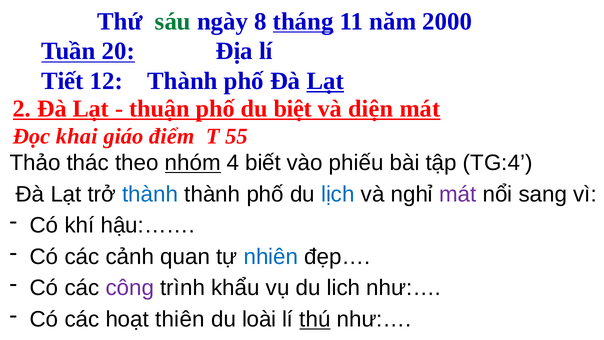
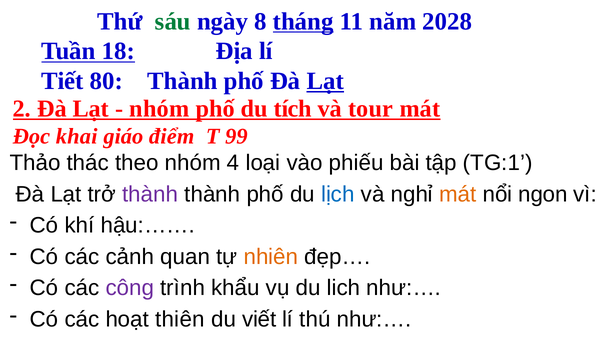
2000: 2000 -> 2028
20: 20 -> 18
12: 12 -> 80
thuận at (159, 109): thuận -> nhóm
biệt: biệt -> tích
diện: diện -> tour
55: 55 -> 99
nhóm at (193, 163) underline: present -> none
biết: biết -> loại
TG:4: TG:4 -> TG:1
thành at (150, 194) colour: blue -> purple
mát at (458, 194) colour: purple -> orange
sang: sang -> ngon
nhiên colour: blue -> orange
loài: loài -> viết
thú underline: present -> none
